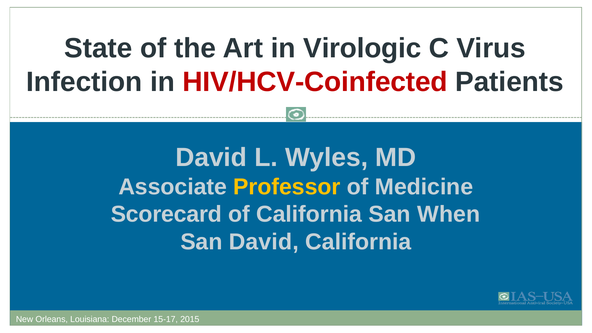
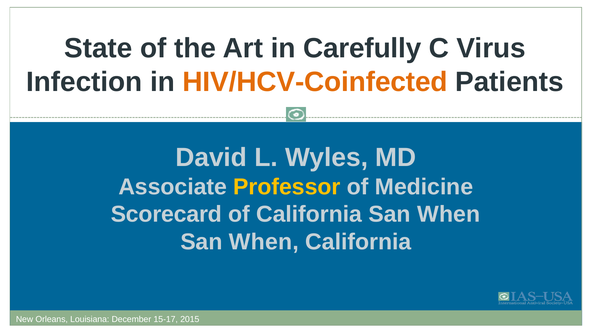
Virologic: Virologic -> Carefully
HIV/HCV-Coinfected colour: red -> orange
David at (264, 242): David -> When
